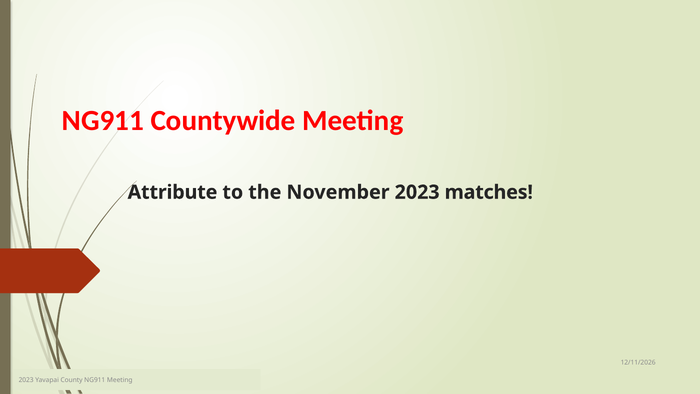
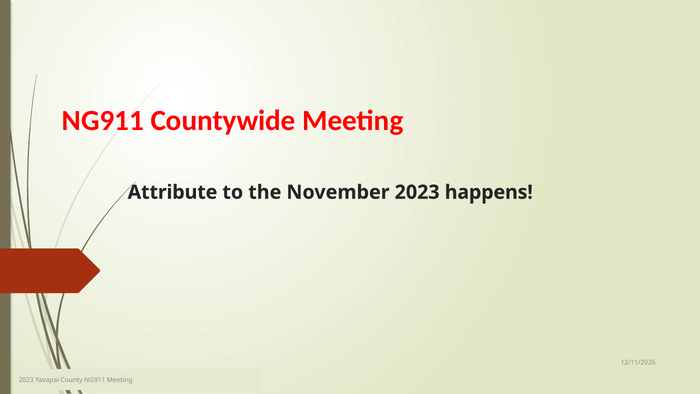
matches: matches -> happens
